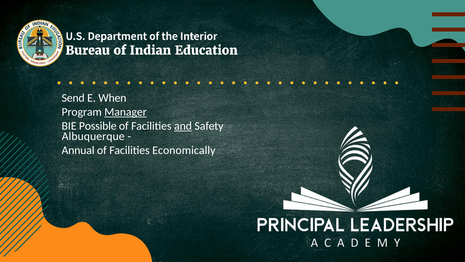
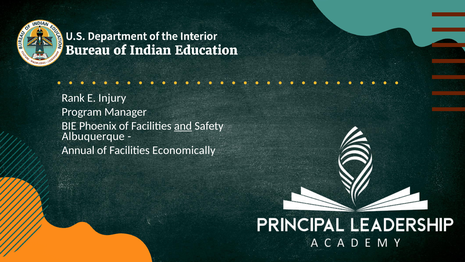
Send: Send -> Rank
When: When -> Injury
Manager underline: present -> none
Possible: Possible -> Phoenix
